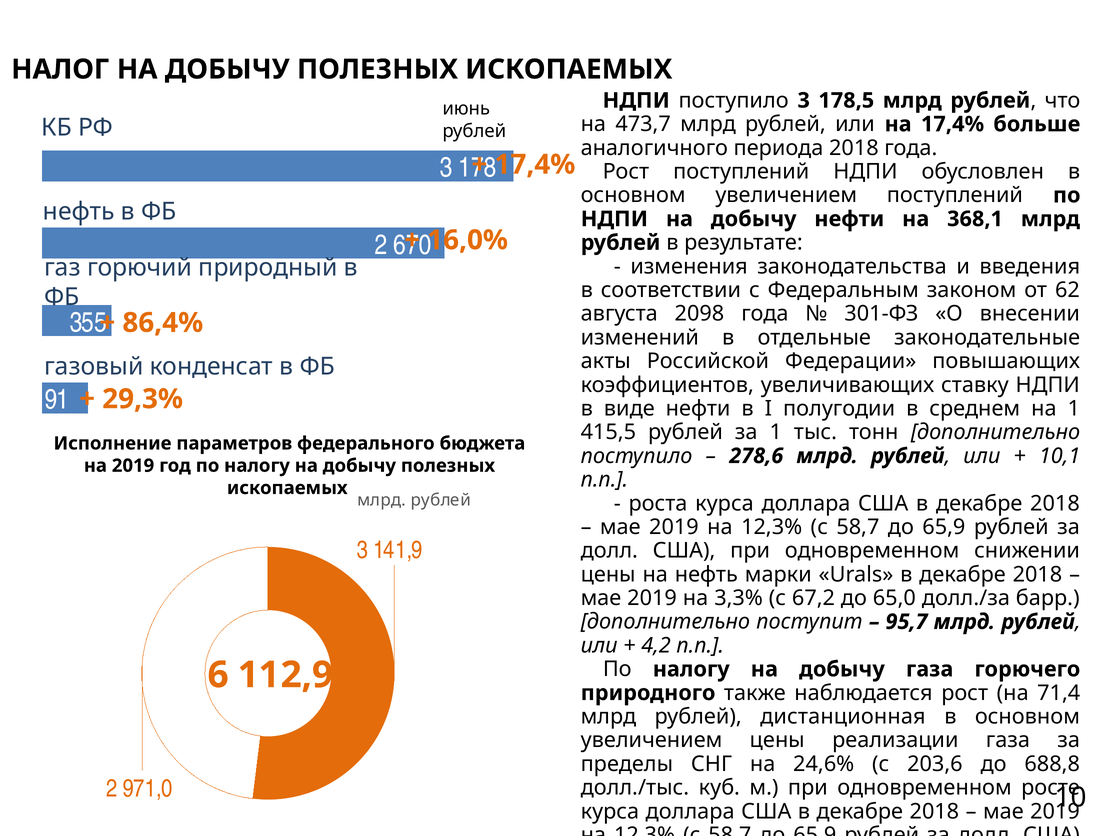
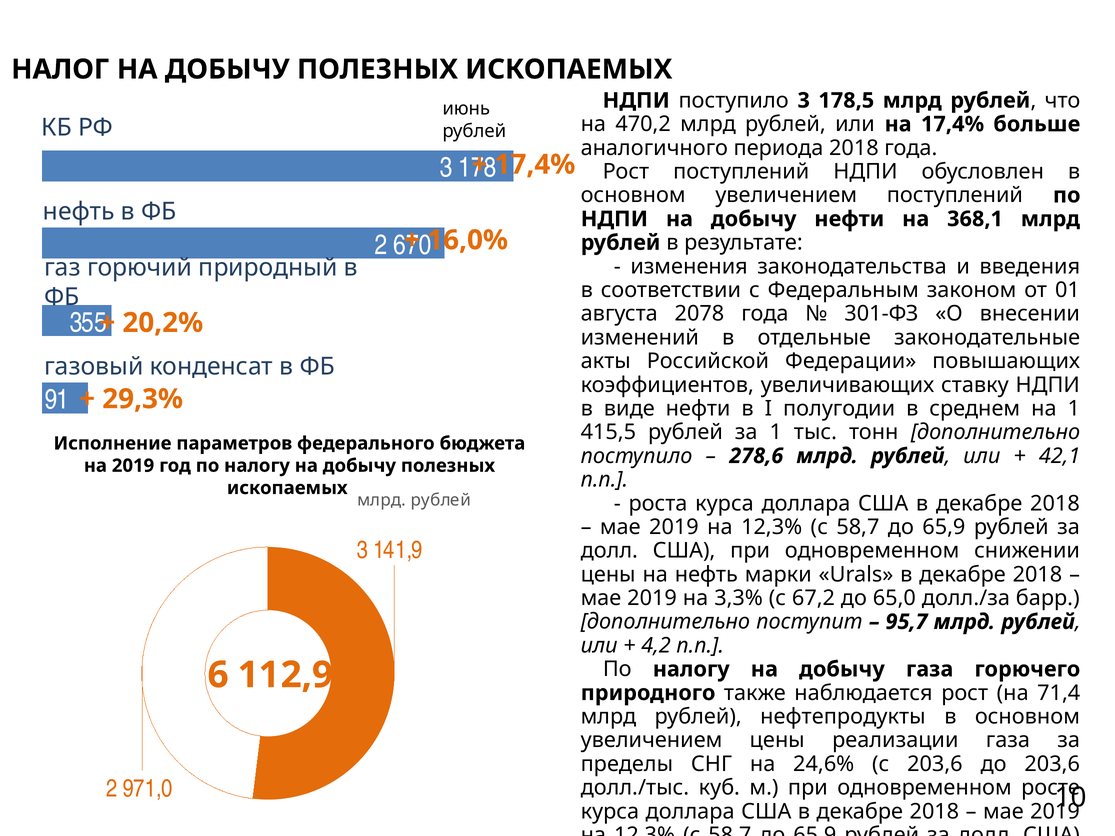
473,7: 473,7 -> 470,2
62: 62 -> 01
2098: 2098 -> 2078
86,4%: 86,4% -> 20,2%
10,1: 10,1 -> 42,1
дистанционная: дистанционная -> нефтепродукты
до 688,8: 688,8 -> 203,6
